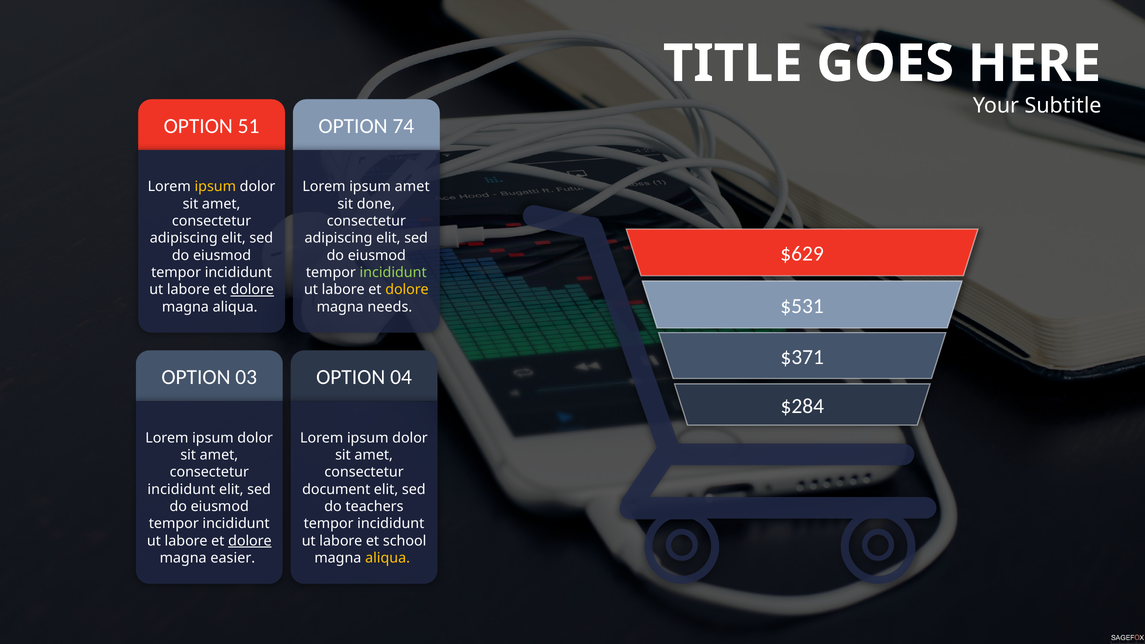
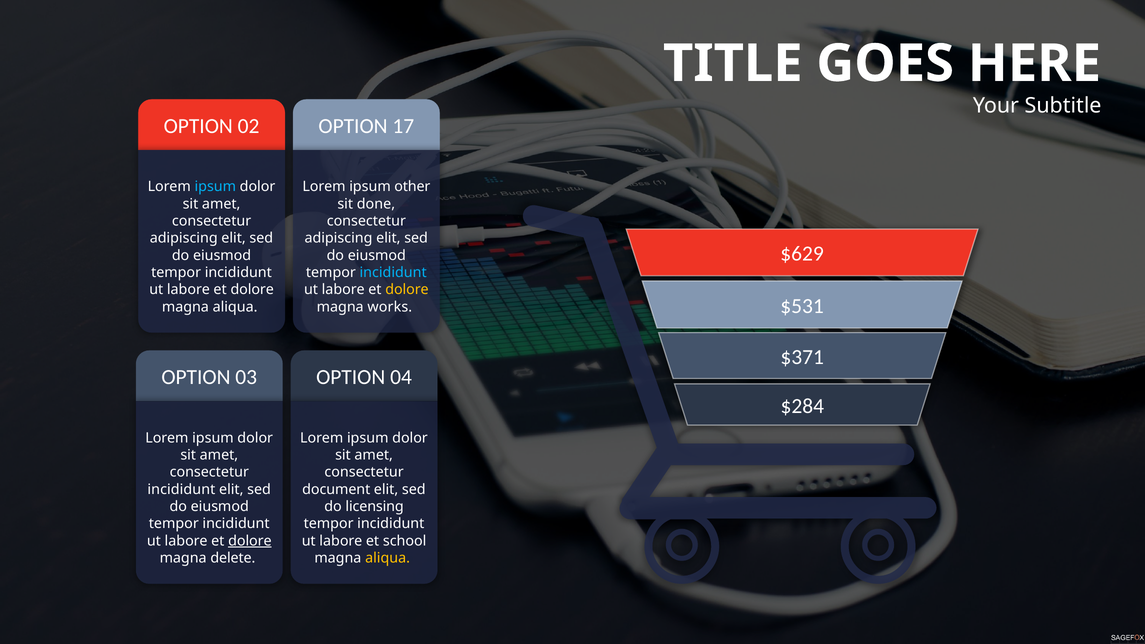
51: 51 -> 02
74: 74 -> 17
ipsum at (215, 187) colour: yellow -> light blue
ipsum amet: amet -> other
incididunt at (393, 273) colour: light green -> light blue
dolore at (252, 290) underline: present -> none
needs: needs -> works
teachers: teachers -> licensing
easier: easier -> delete
